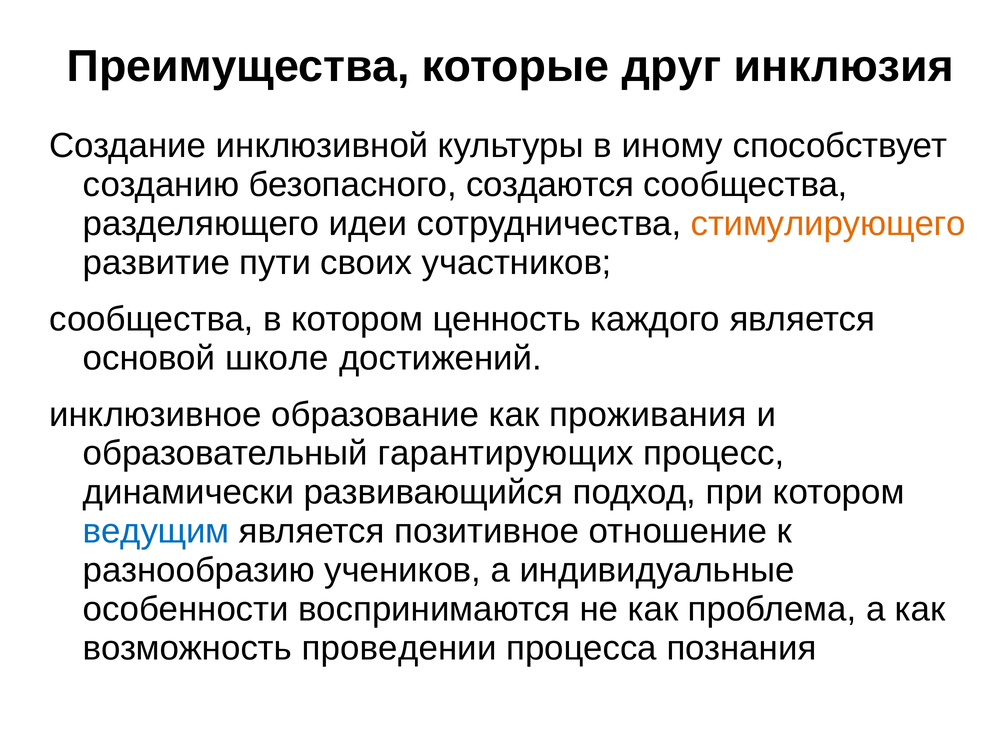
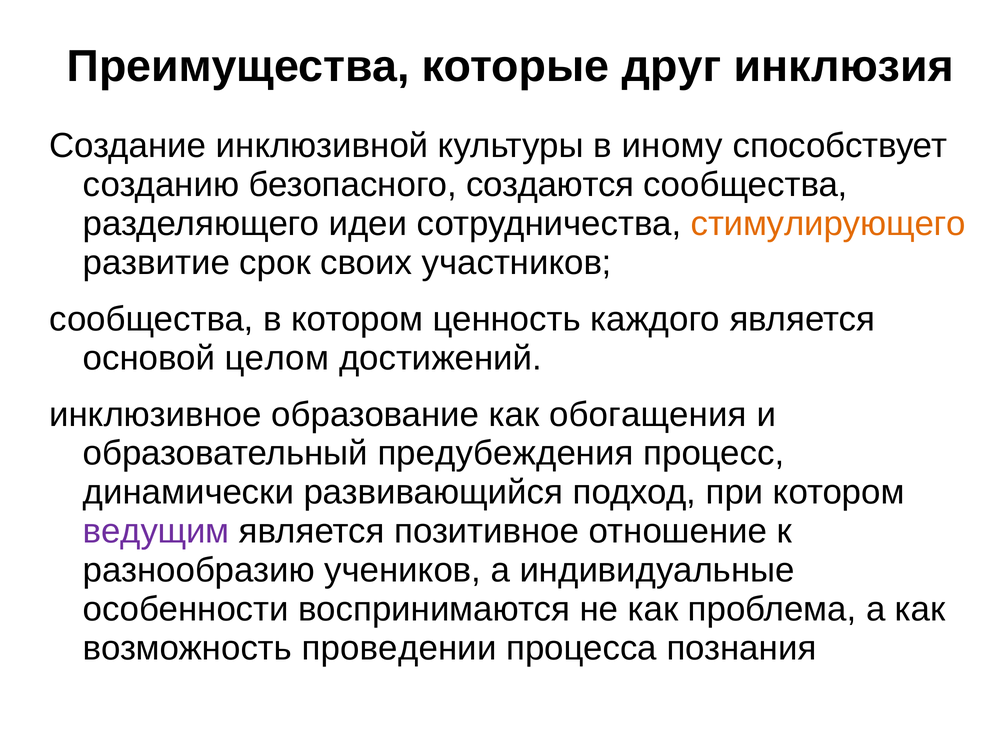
пути: пути -> срок
школе: школе -> целом
проживания: проживания -> обогащения
гарантирующих: гарантирующих -> предубеждения
ведущим colour: blue -> purple
